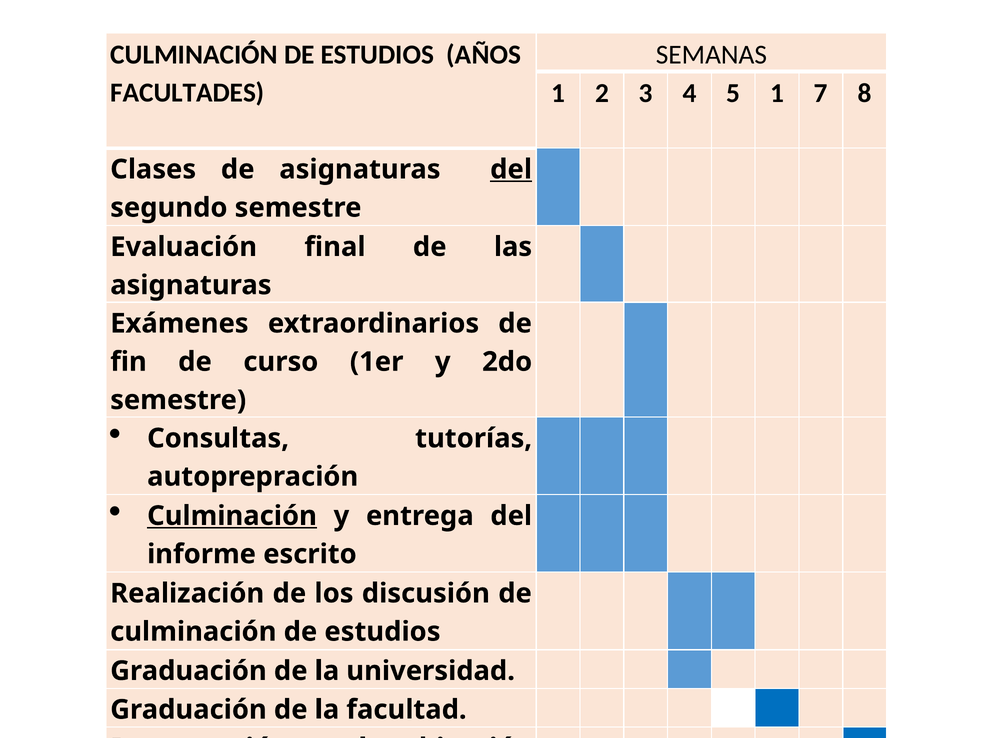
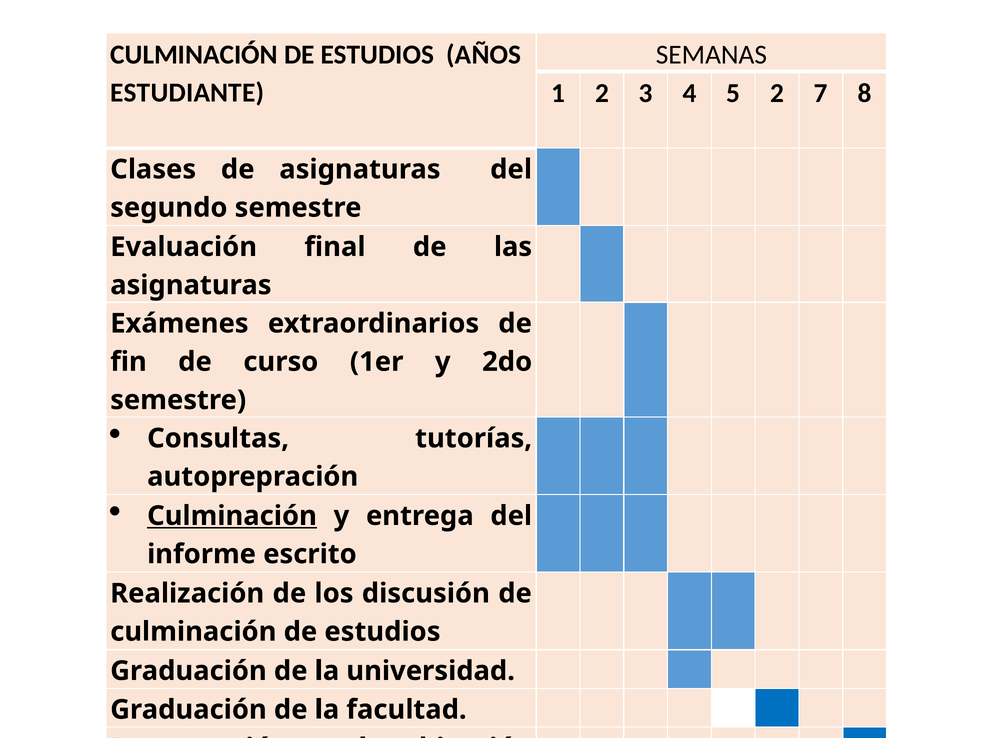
FACULTADES: FACULTADES -> ESTUDIANTE
5 1: 1 -> 2
del at (511, 169) underline: present -> none
